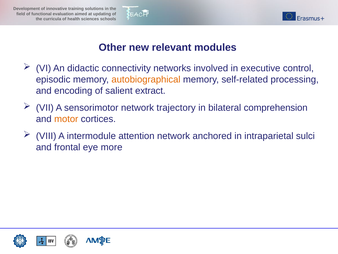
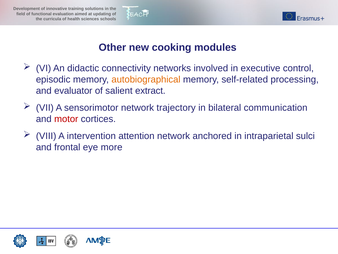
relevant: relevant -> cooking
encoding: encoding -> evaluator
comprehension: comprehension -> communication
motor colour: orange -> red
intermodule: intermodule -> intervention
